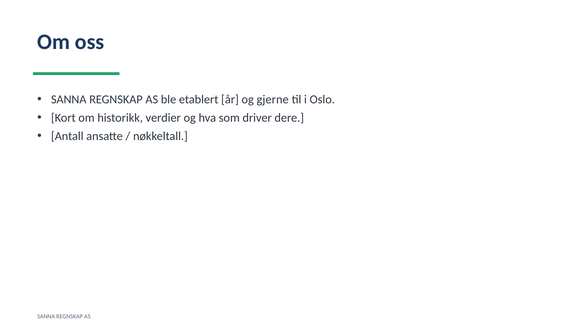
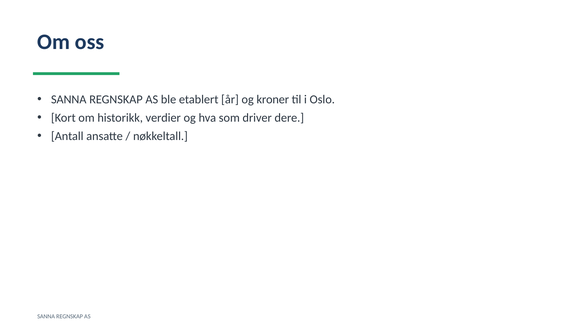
gjerne: gjerne -> kroner
